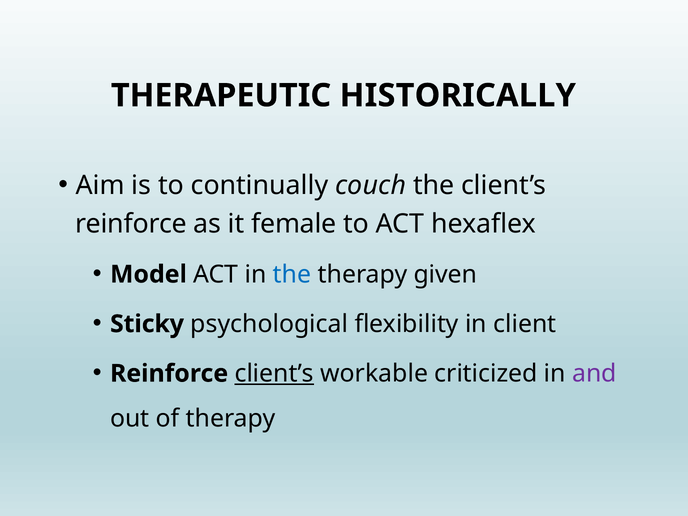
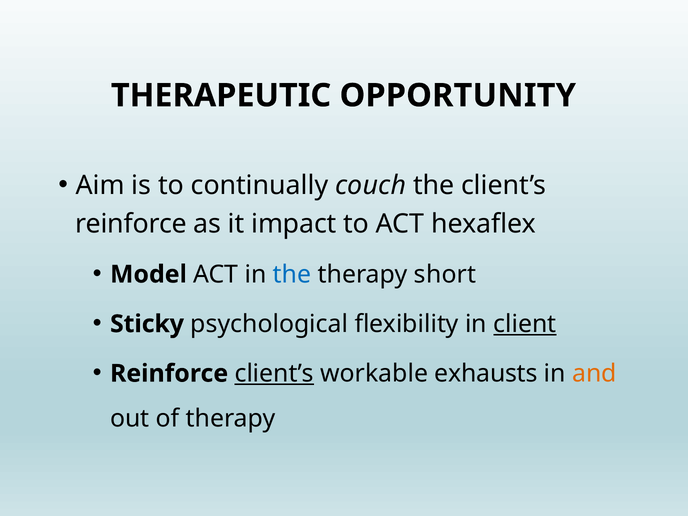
HISTORICALLY: HISTORICALLY -> OPPORTUNITY
female: female -> impact
given: given -> short
client underline: none -> present
criticized: criticized -> exhausts
and colour: purple -> orange
